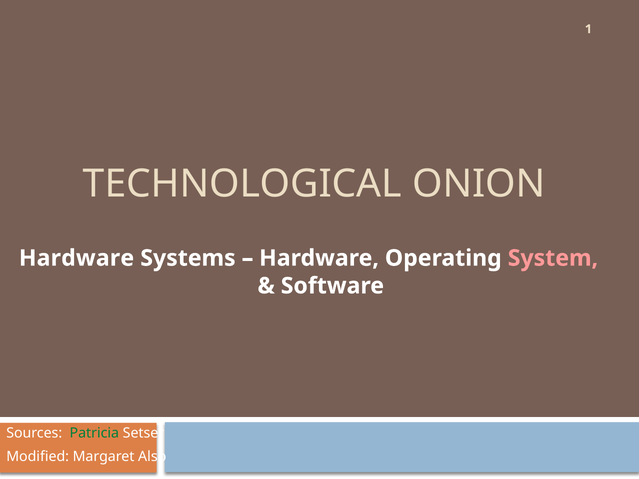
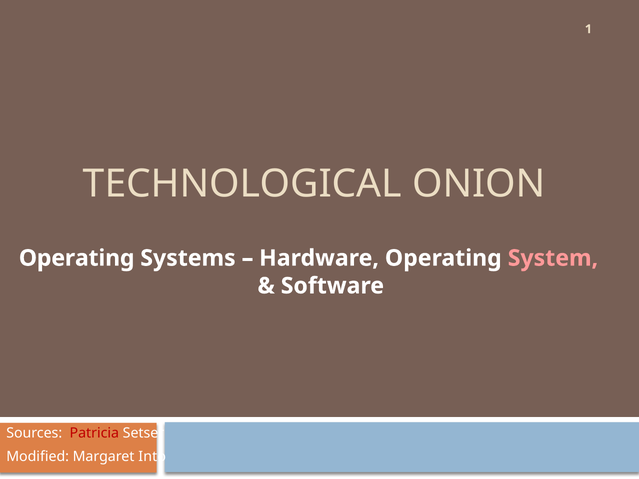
Hardware at (76, 258): Hardware -> Operating
Patricia colour: green -> red
Also: Also -> Into
